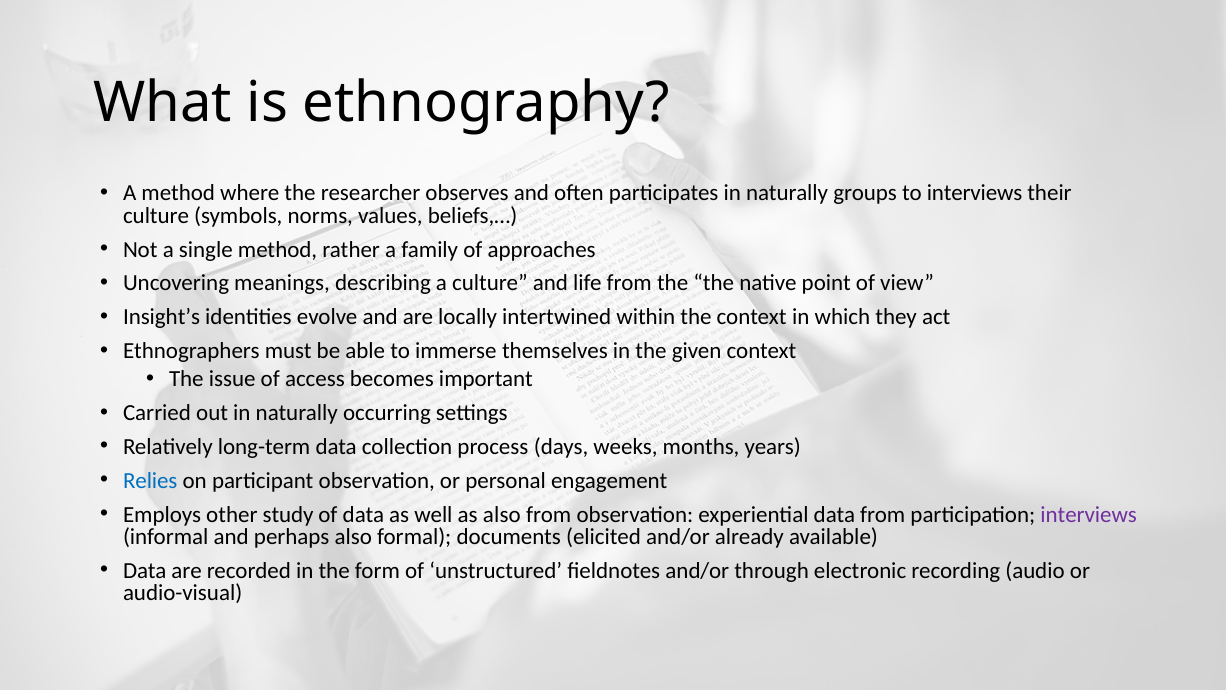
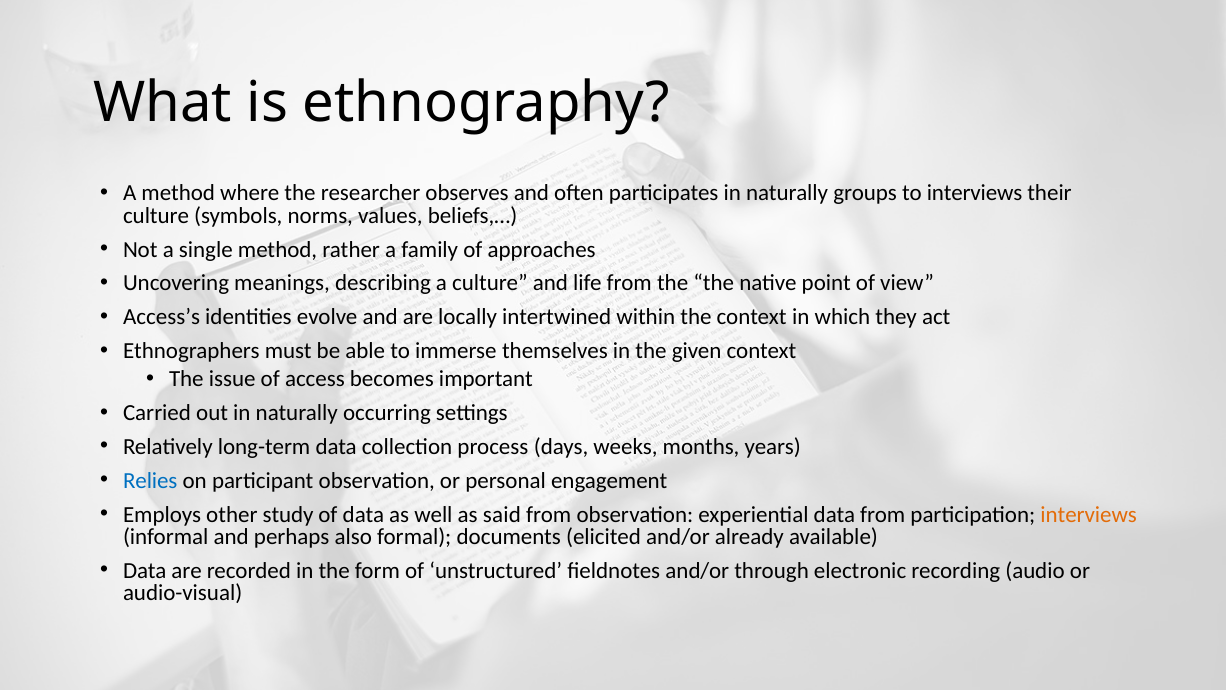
Insight’s: Insight’s -> Access’s
as also: also -> said
interviews at (1089, 514) colour: purple -> orange
